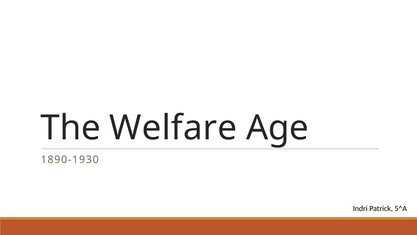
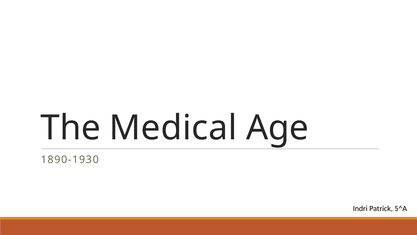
Welfare: Welfare -> Medical
